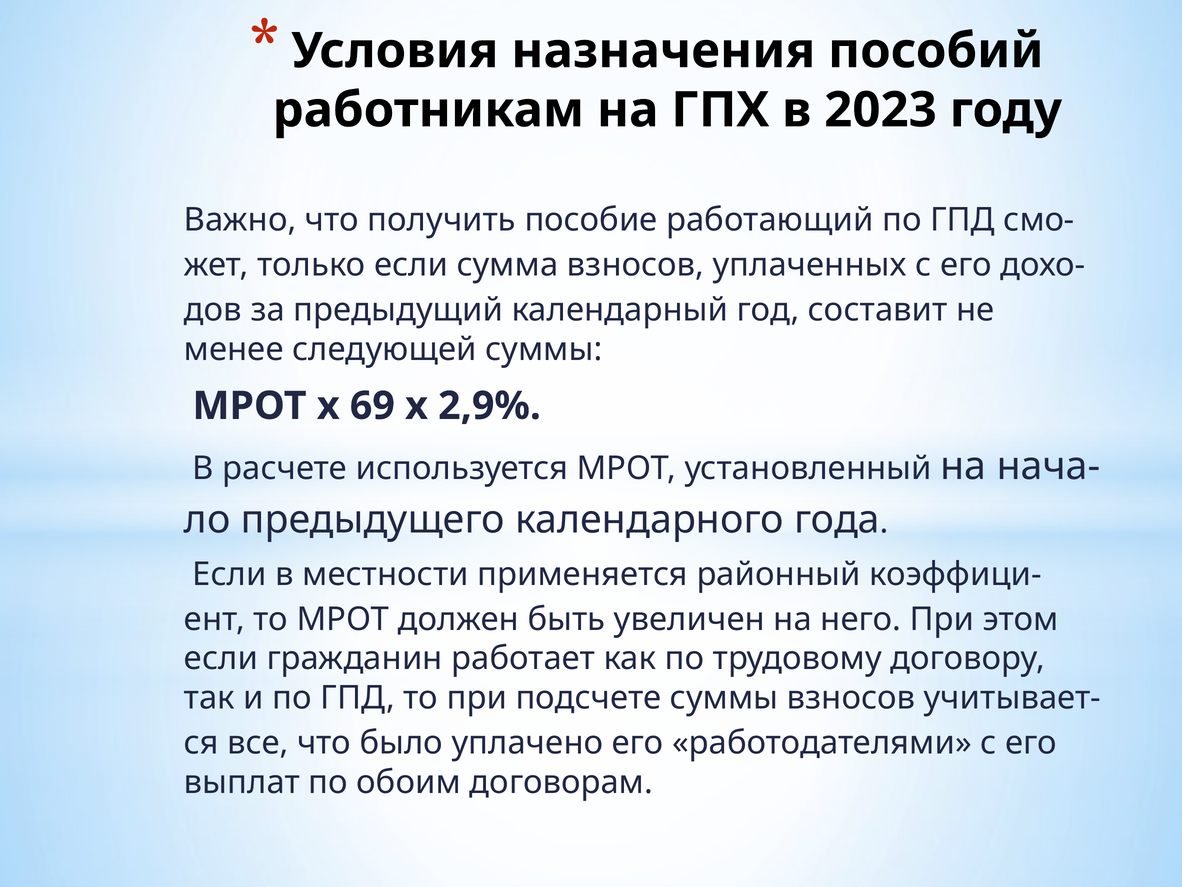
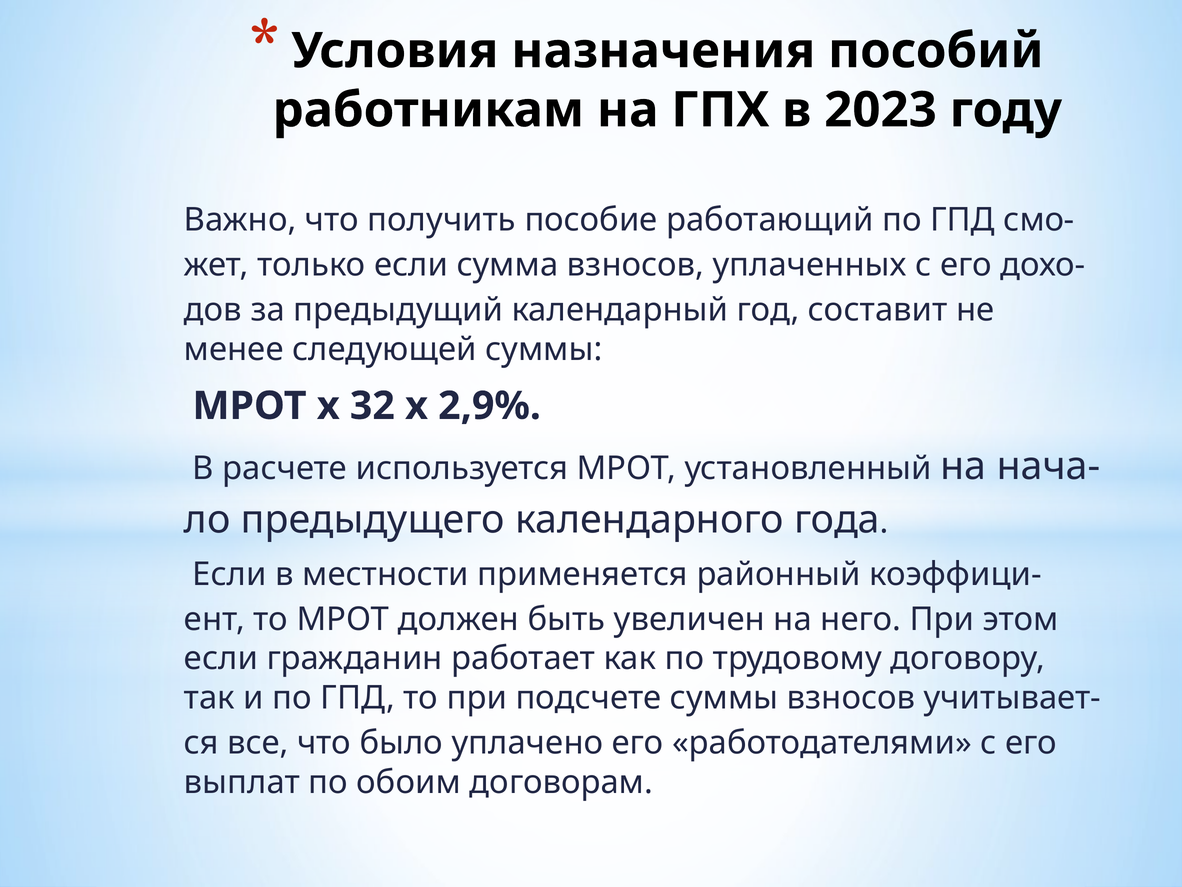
69: 69 -> 32
